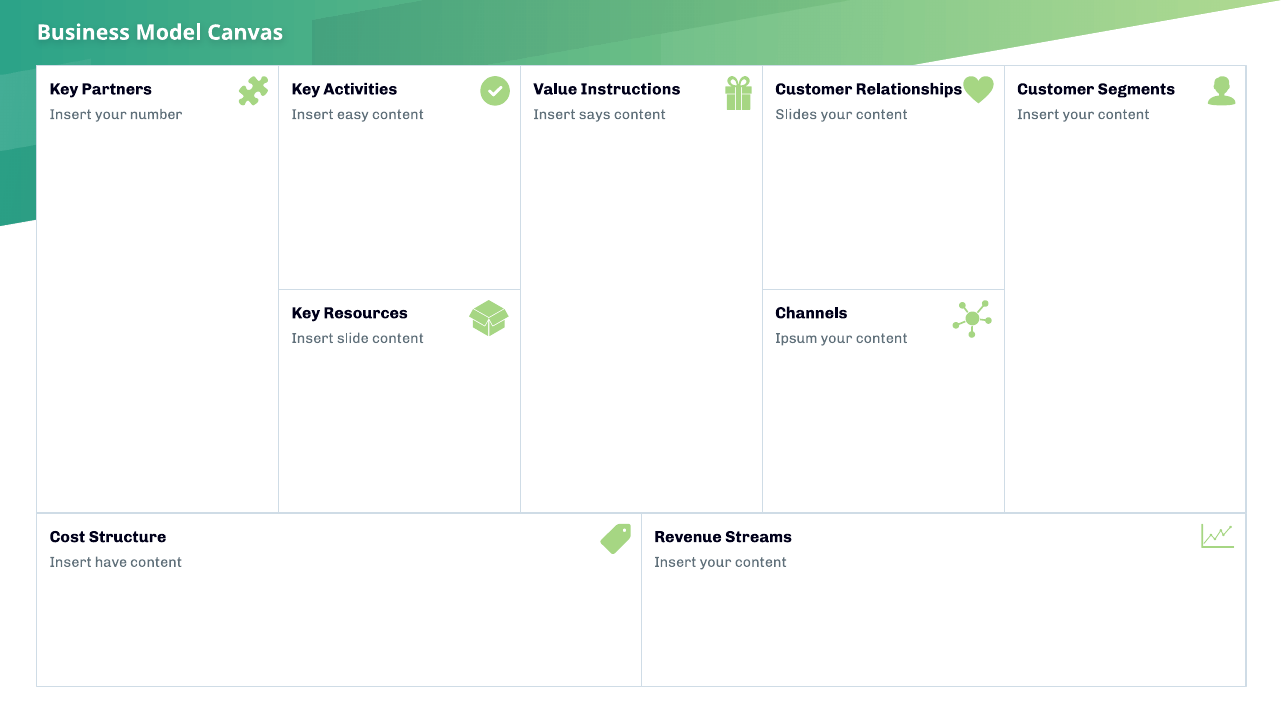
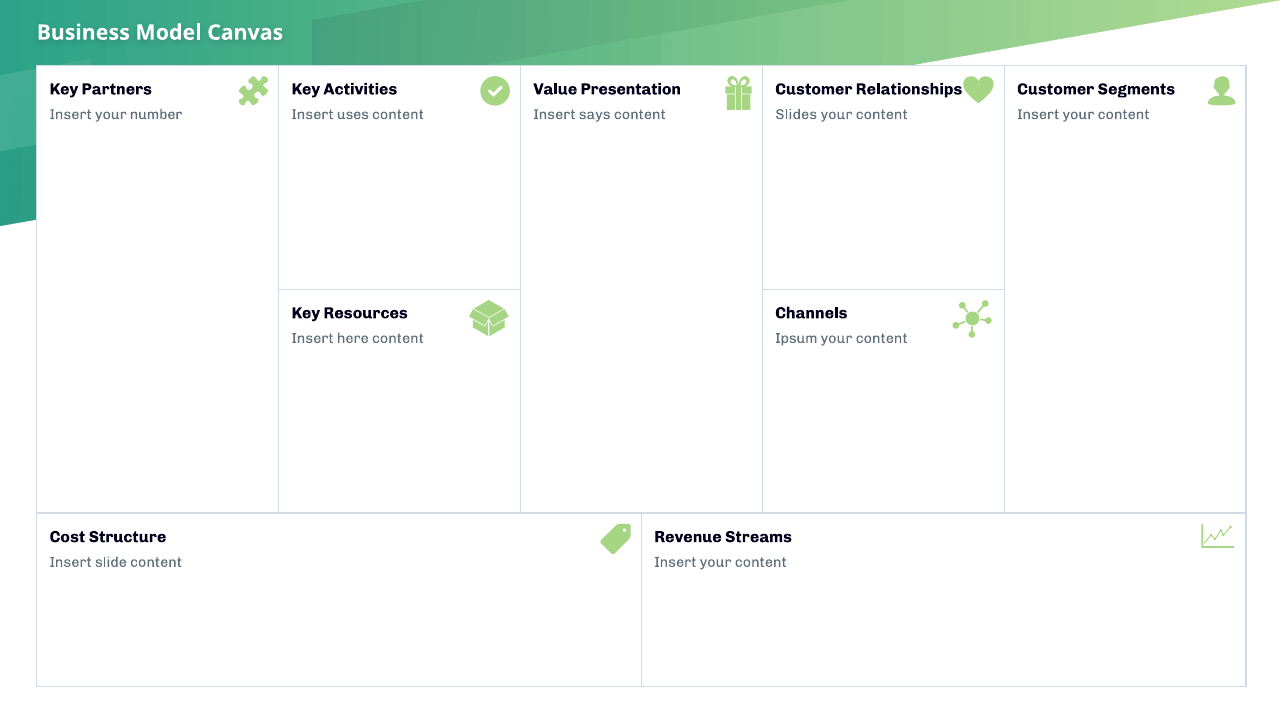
Instructions: Instructions -> Presentation
easy: easy -> uses
slide: slide -> here
have: have -> slide
